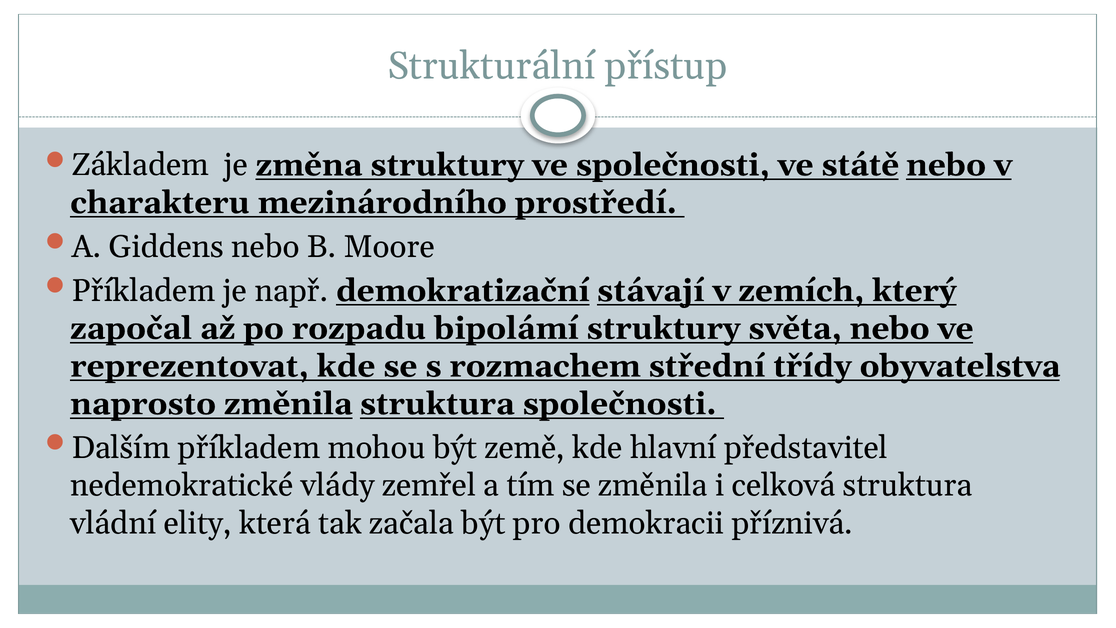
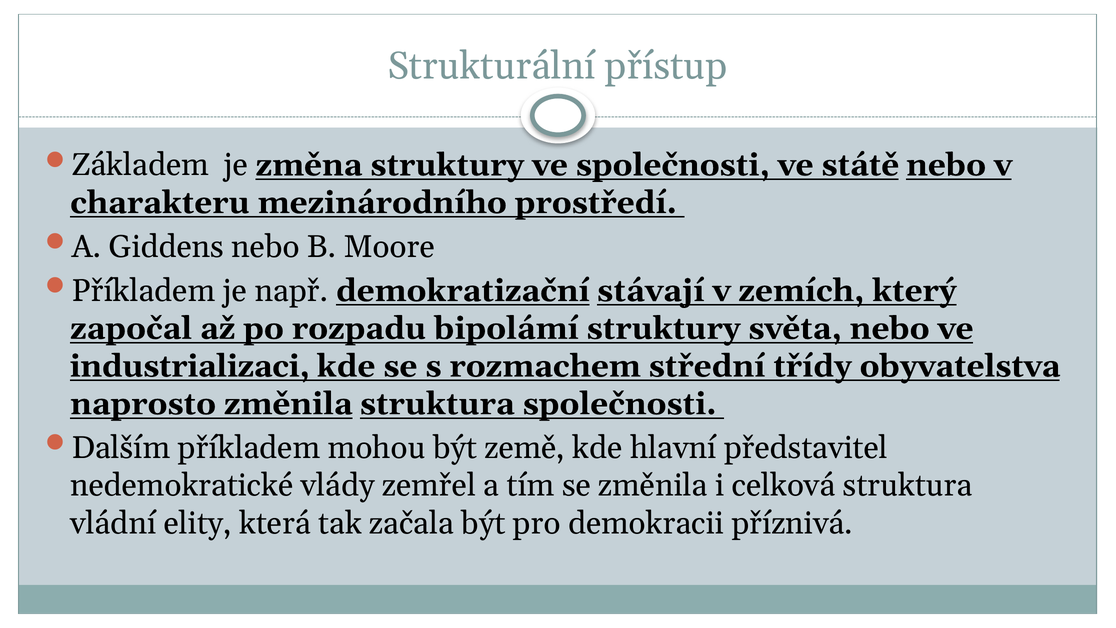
reprezentovat: reprezentovat -> industrializaci
